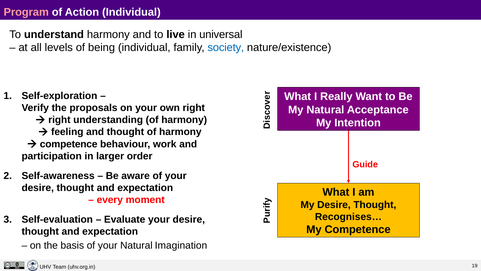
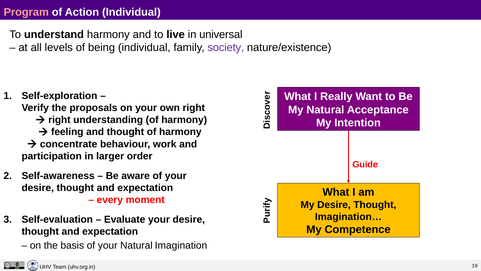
society colour: blue -> purple
competence at (69, 144): competence -> concentrate
Recognises…: Recognises… -> Imagination…
